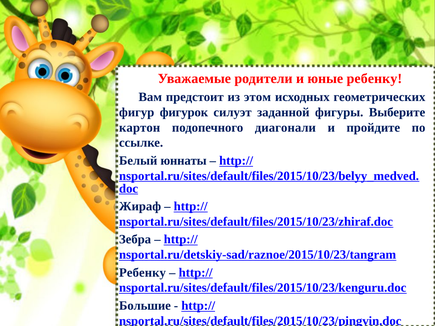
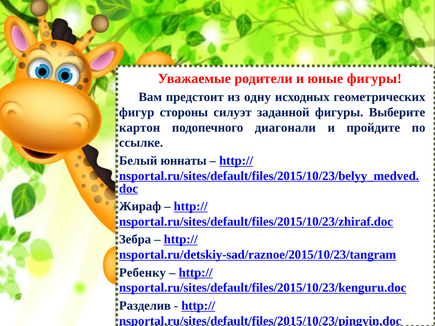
юные ребенку: ребенку -> фигуры
этом: этом -> одну
фигурок: фигурок -> стороны
Большие: Большие -> Разделив
